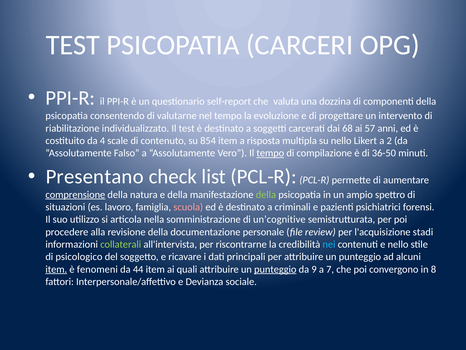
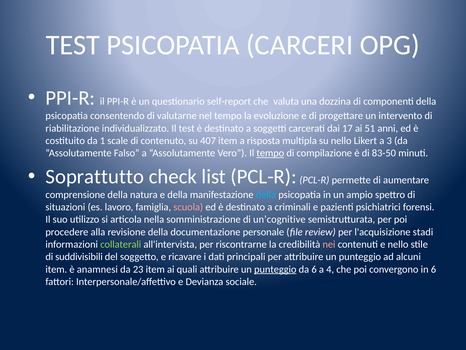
68: 68 -> 17
57: 57 -> 51
4: 4 -> 1
854: 854 -> 407
2: 2 -> 3
36-50: 36-50 -> 83-50
Presentano: Presentano -> Soprattutto
comprensione underline: present -> none
della at (266, 194) colour: light green -> light blue
nei colour: light blue -> pink
psicologico: psicologico -> suddivisibili
item at (56, 269) underline: present -> none
fenomeni: fenomeni -> anamnesi
44: 44 -> 23
da 9: 9 -> 6
7: 7 -> 4
in 8: 8 -> 6
